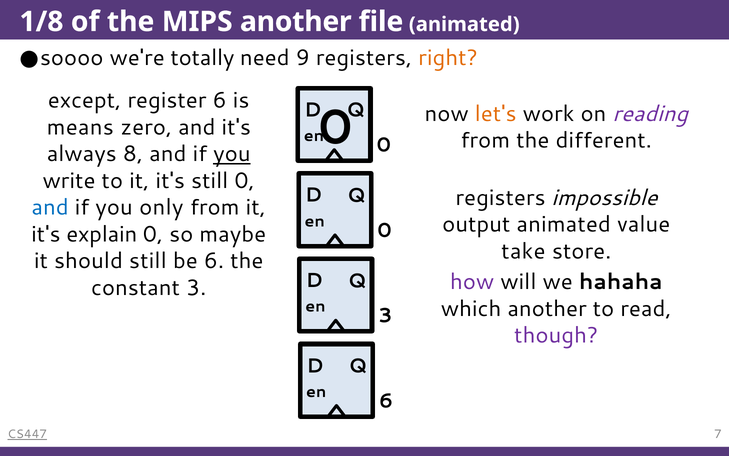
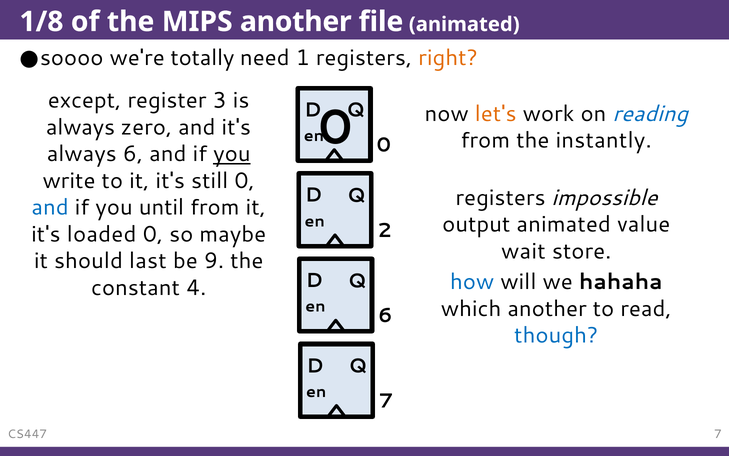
9: 9 -> 1
register 6: 6 -> 3
reading colour: purple -> blue
means at (80, 127): means -> always
different: different -> instantly
always 8: 8 -> 6
only: only -> until
0 at (385, 230): 0 -> 2
explain: explain -> loaded
take: take -> wait
should still: still -> last
be 6: 6 -> 9
how colour: purple -> blue
constant 3: 3 -> 4
en 3: 3 -> 6
though colour: purple -> blue
en 6: 6 -> 7
CS447 underline: present -> none
